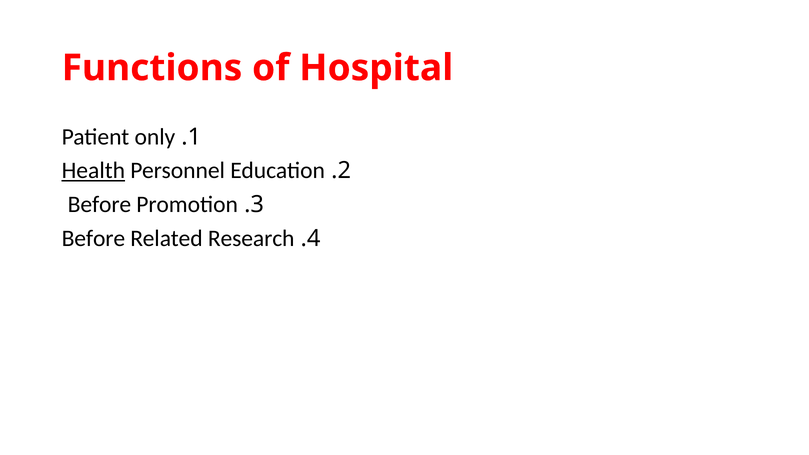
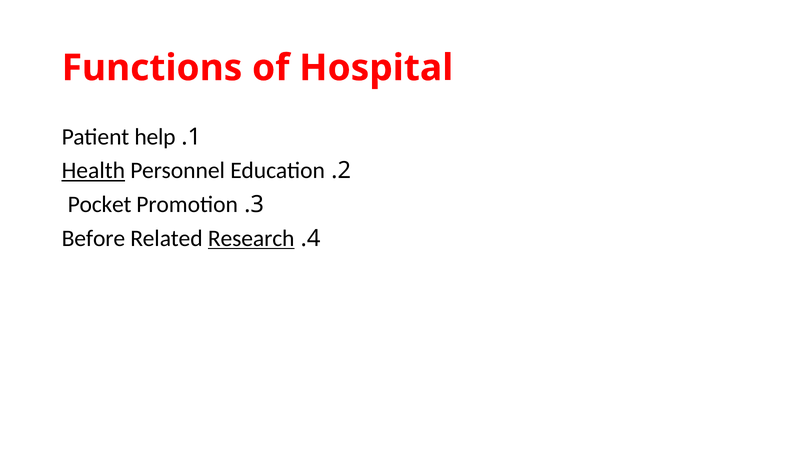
only: only -> help
Before at (99, 204): Before -> Pocket
Research underline: none -> present
